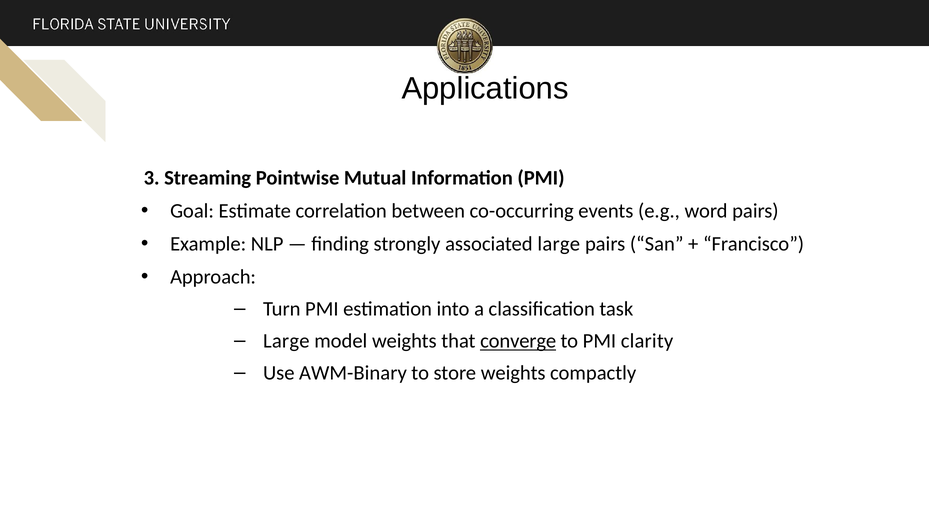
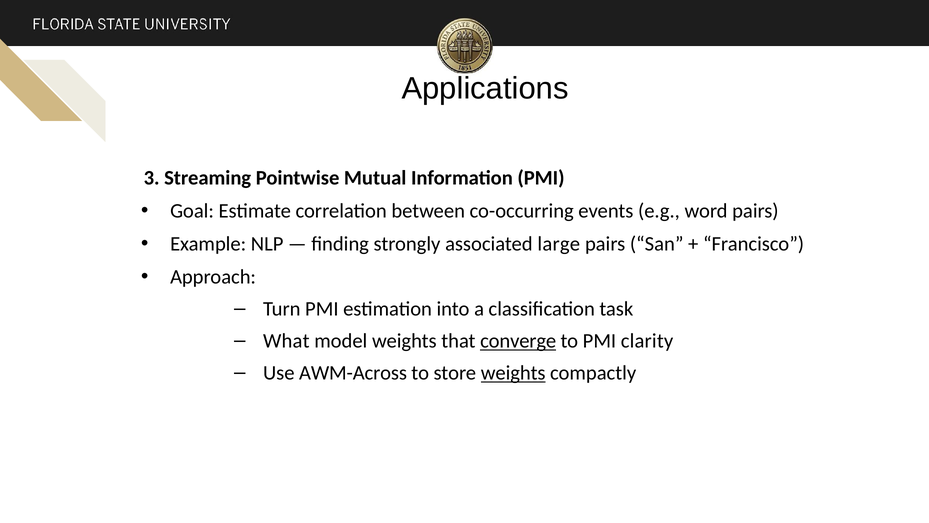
Large at (286, 341): Large -> What
AWM-Binary: AWM-Binary -> AWM-Across
weights at (513, 373) underline: none -> present
